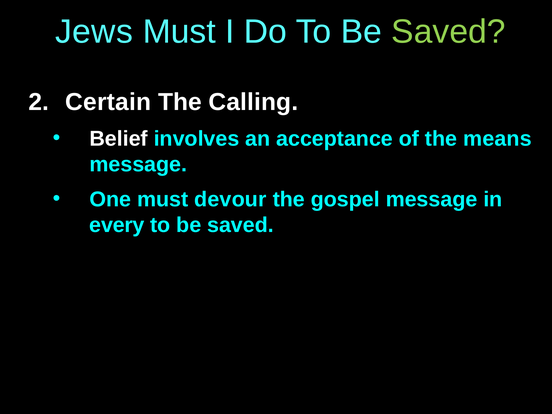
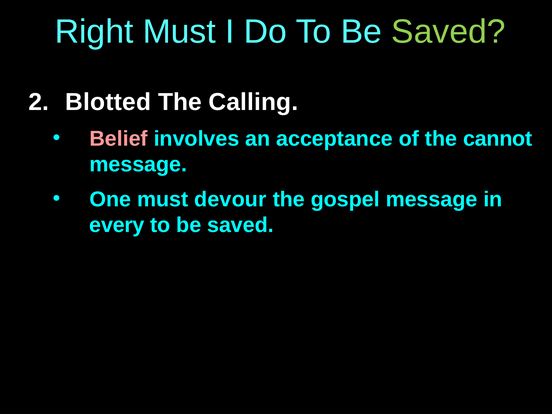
Jews: Jews -> Right
Certain: Certain -> Blotted
Belief colour: white -> pink
means: means -> cannot
